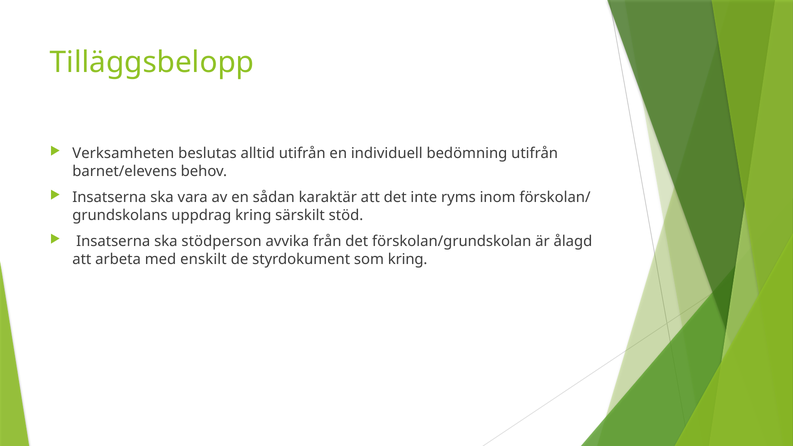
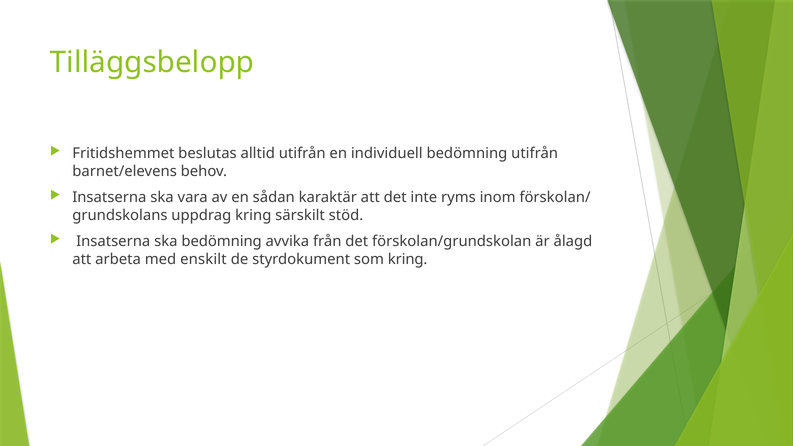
Verksamheten: Verksamheten -> Fritidshemmet
ska stödperson: stödperson -> bedömning
